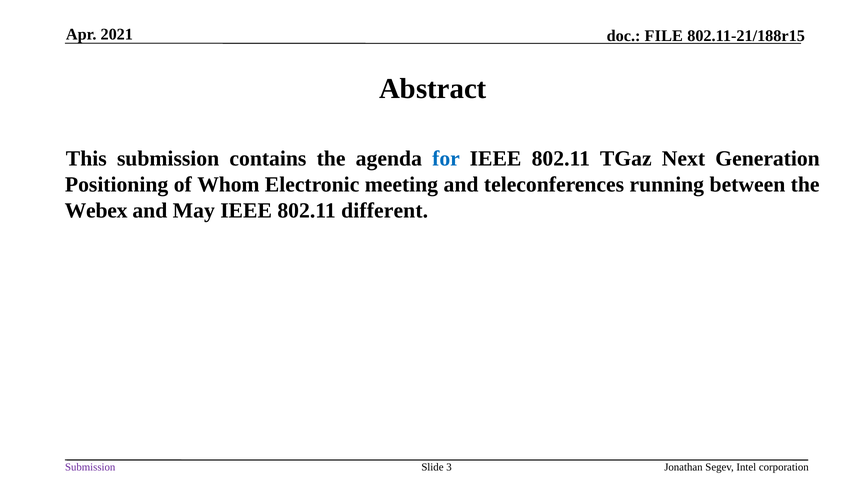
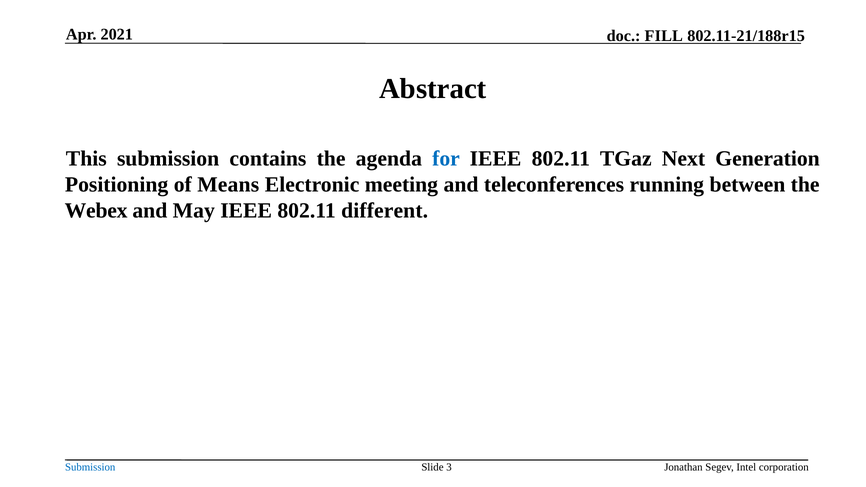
FILE: FILE -> FILL
Whom: Whom -> Means
Submission at (90, 467) colour: purple -> blue
